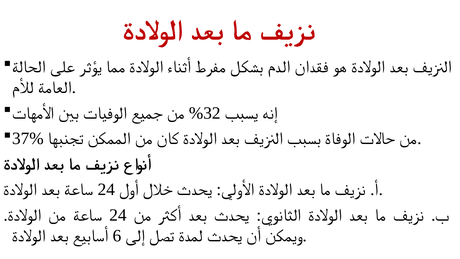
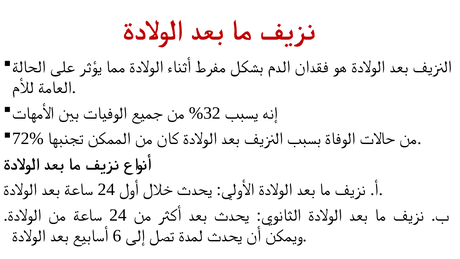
37%: 37% -> 72%
